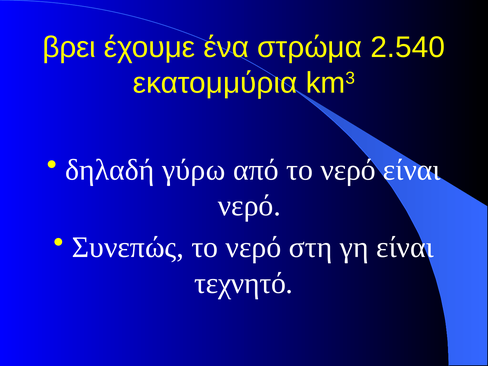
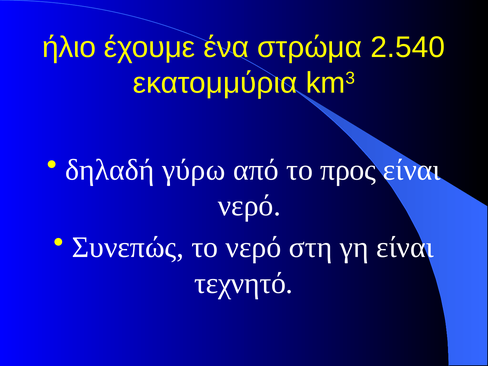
βρει: βρει -> ήλιο
από το νερό: νερό -> προς
